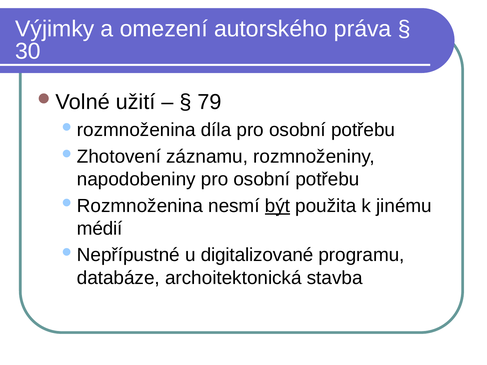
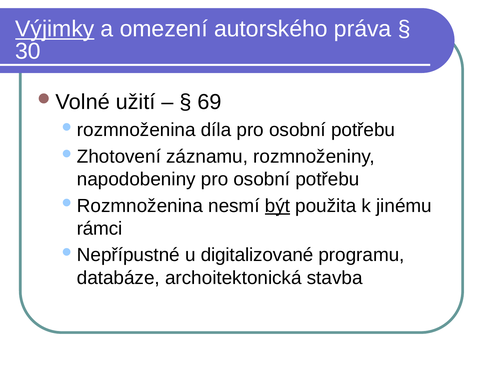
Výjimky underline: none -> present
79: 79 -> 69
médií: médií -> rámci
